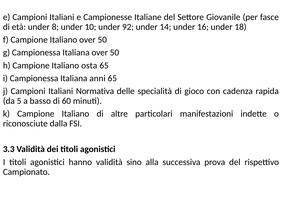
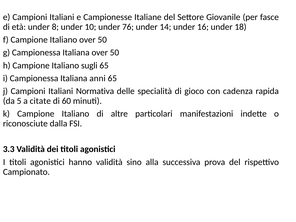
92: 92 -> 76
osta: osta -> sugli
basso: basso -> citate
